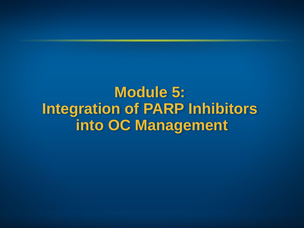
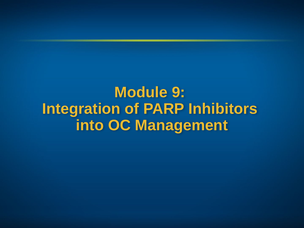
5: 5 -> 9
